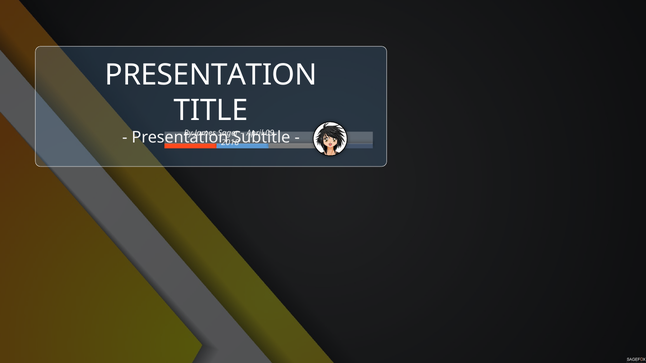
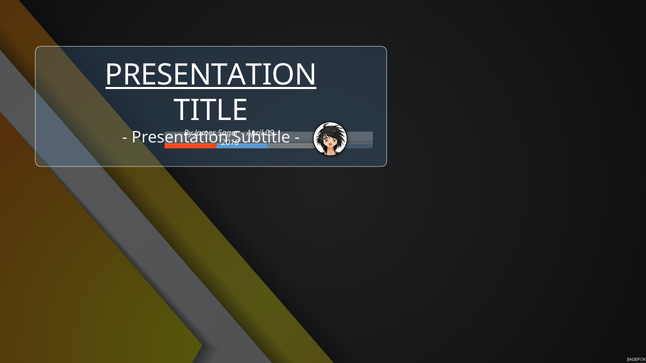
PRESENTATION at (211, 75) underline: none -> present
